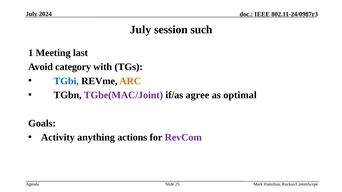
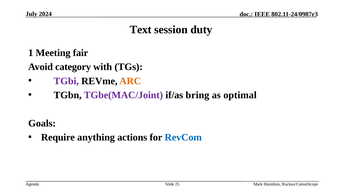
July at (140, 30): July -> Text
such: such -> duty
last: last -> fair
TGbi colour: blue -> purple
agree: agree -> bring
Activity: Activity -> Require
RevCom colour: purple -> blue
